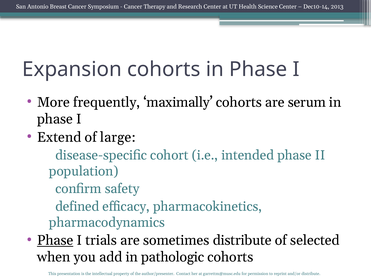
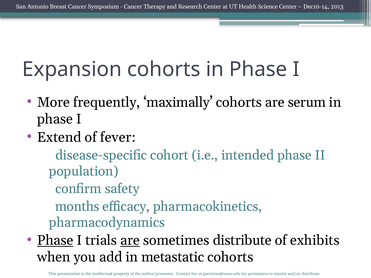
large: large -> fever
defined: defined -> months
are at (130, 241) underline: none -> present
selected: selected -> exhibits
pathologic: pathologic -> metastatic
